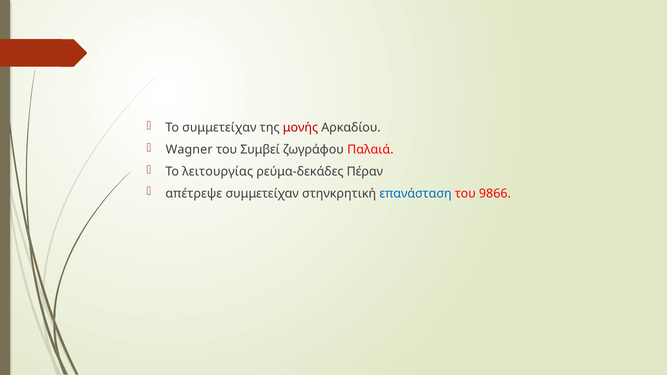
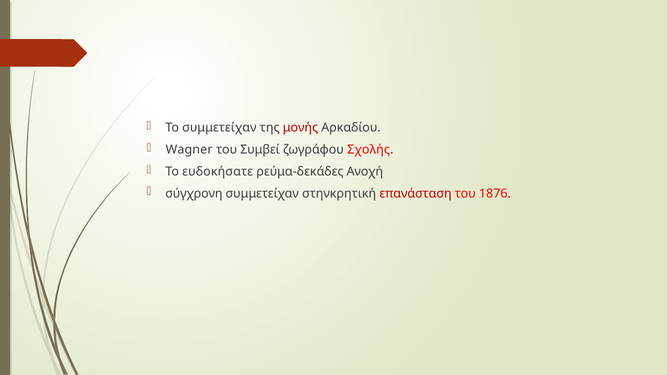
Παλαιά: Παλαιά -> Σχολής
λειτουργίας: λειτουργίας -> ευδοκήσατε
Πέραν: Πέραν -> Ανοχή
απέτρεψε: απέτρεψε -> σύγχρονη
επανάσταση colour: blue -> red
9866: 9866 -> 1876
